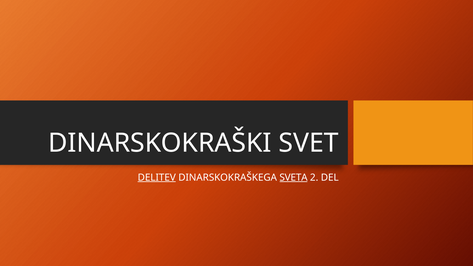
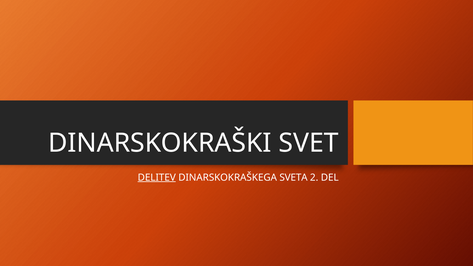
SVETA underline: present -> none
